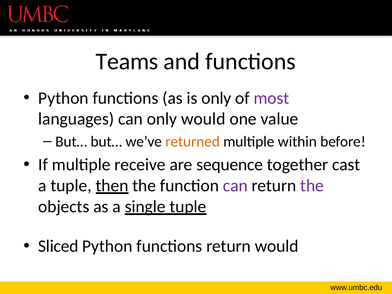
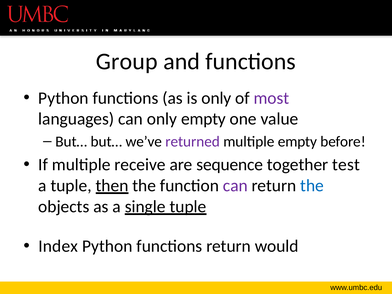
Teams: Teams -> Group
only would: would -> empty
returned colour: orange -> purple
multiple within: within -> empty
cast: cast -> test
the at (312, 186) colour: purple -> blue
Sliced: Sliced -> Index
